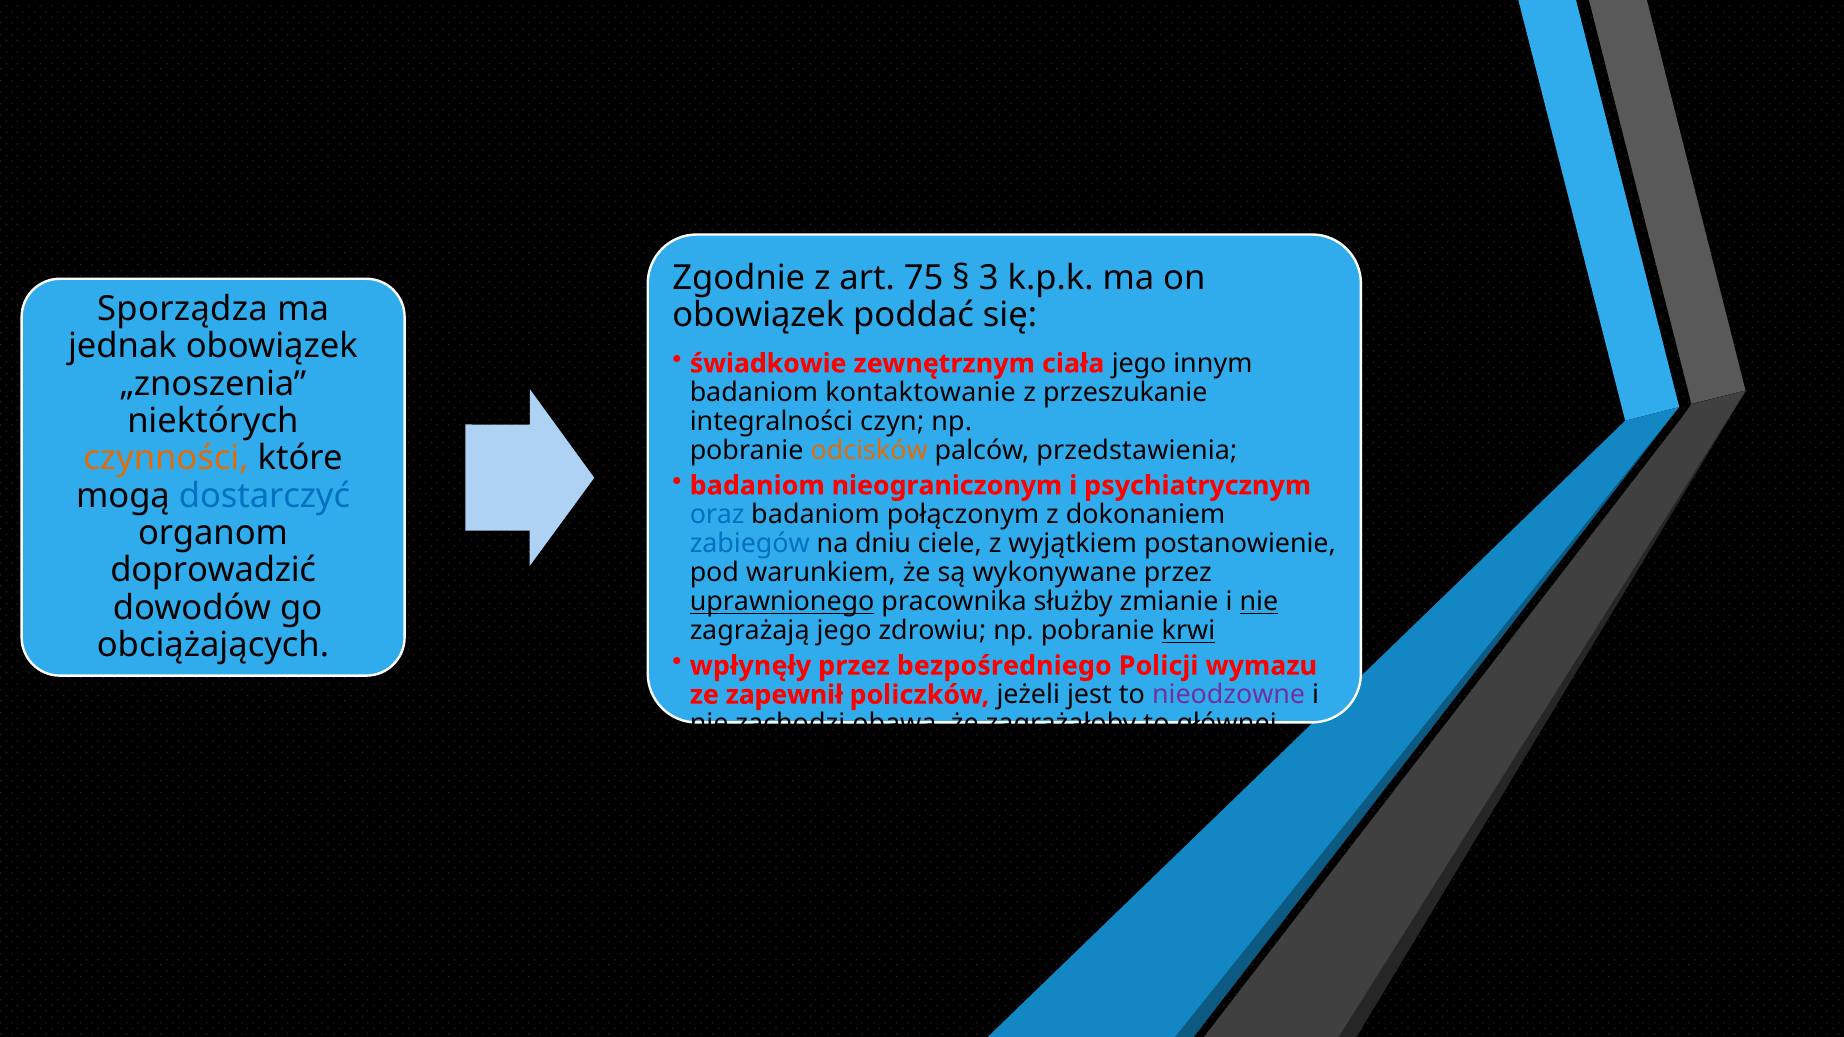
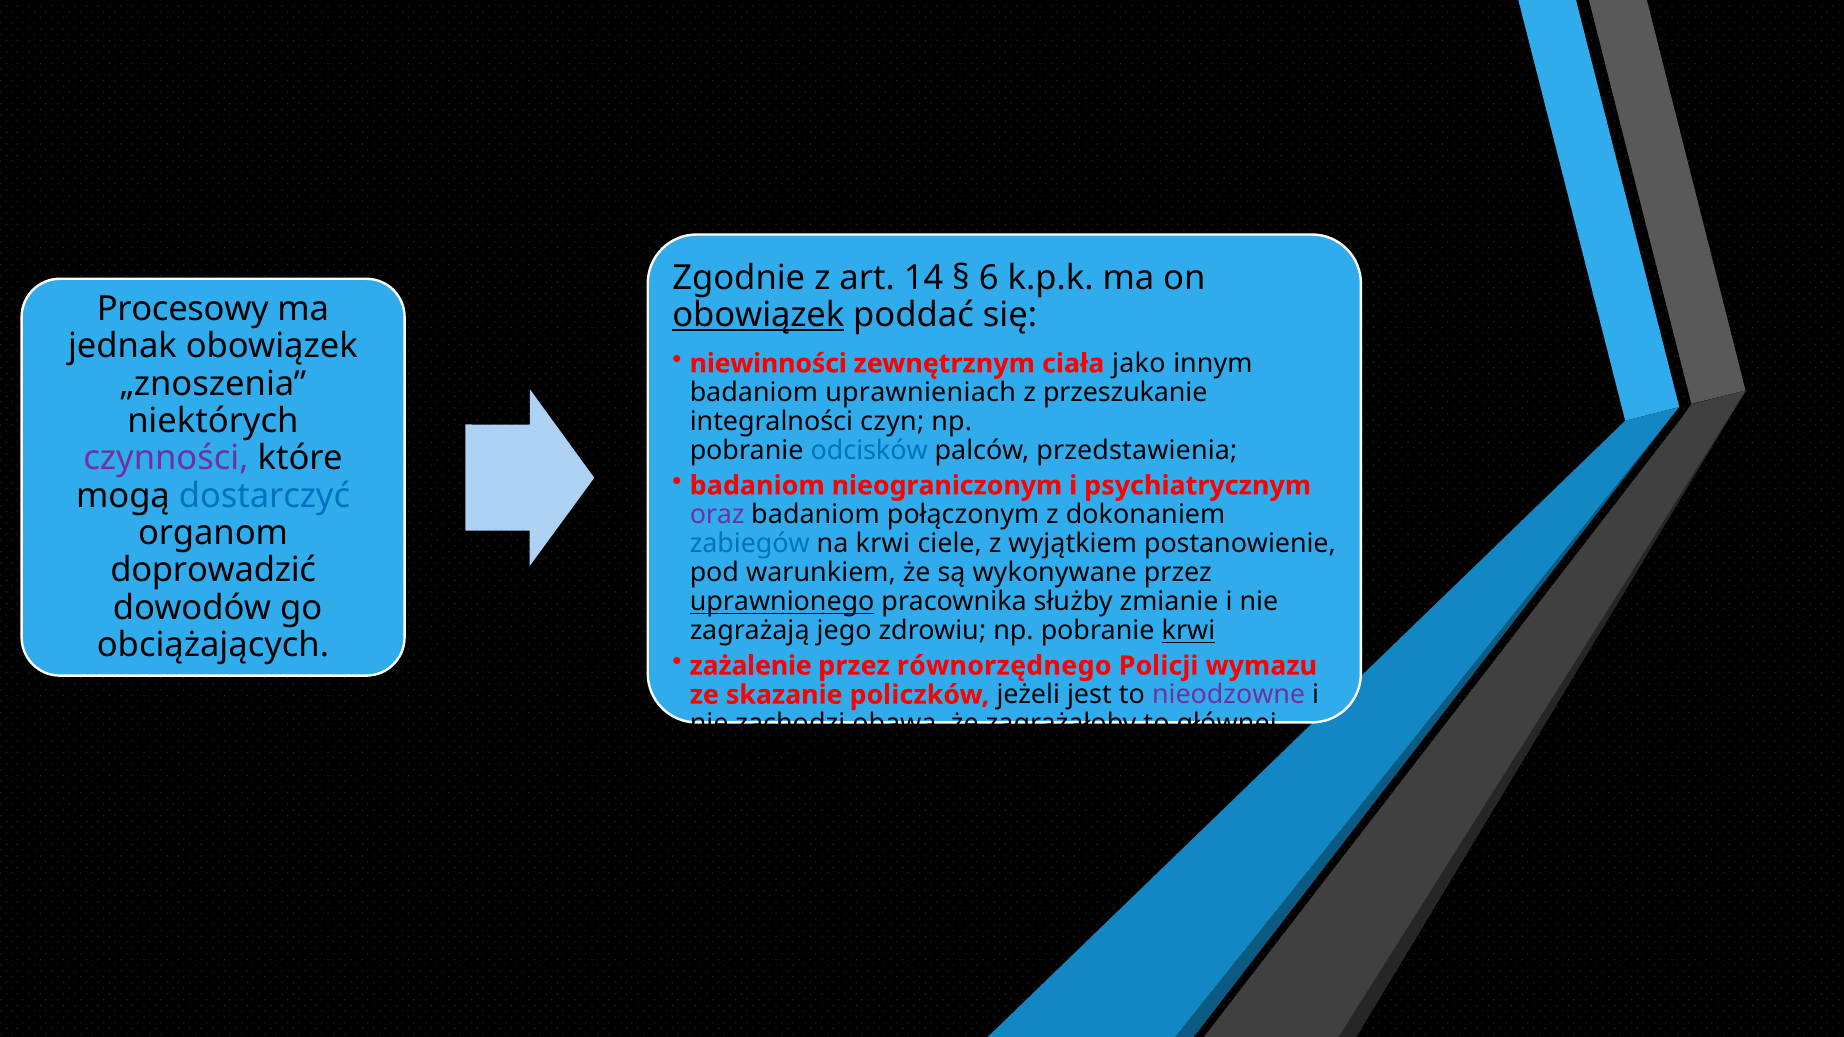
75: 75 -> 14
3: 3 -> 6
Sporządza: Sporządza -> Procesowy
obowiązek at (758, 315) underline: none -> present
świadkowie: świadkowie -> niewinności
ciała jego: jego -> jako
kontaktowanie: kontaktowanie -> uprawnieniach
odcisków colour: orange -> blue
czynności colour: orange -> purple
oraz colour: blue -> purple
na dniu: dniu -> krwi
nie at (1259, 602) underline: present -> none
wpłynęły: wpłynęły -> zażalenie
bezpośredniego: bezpośredniego -> równorzędnego
zapewnił: zapewnił -> skazanie
